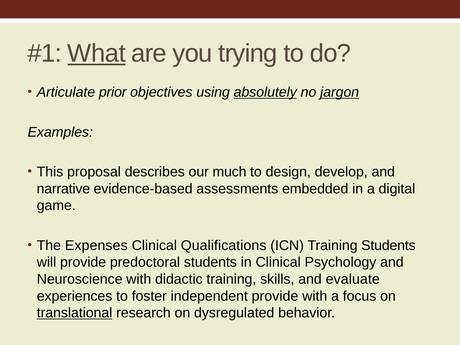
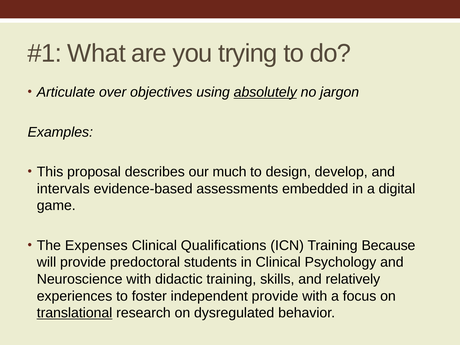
What underline: present -> none
prior: prior -> over
jargon underline: present -> none
narrative: narrative -> intervals
Training Students: Students -> Because
evaluate: evaluate -> relatively
